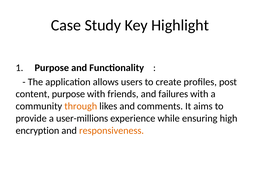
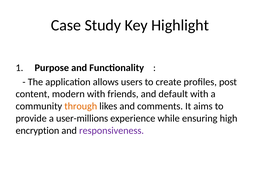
content purpose: purpose -> modern
failures: failures -> default
responsiveness colour: orange -> purple
